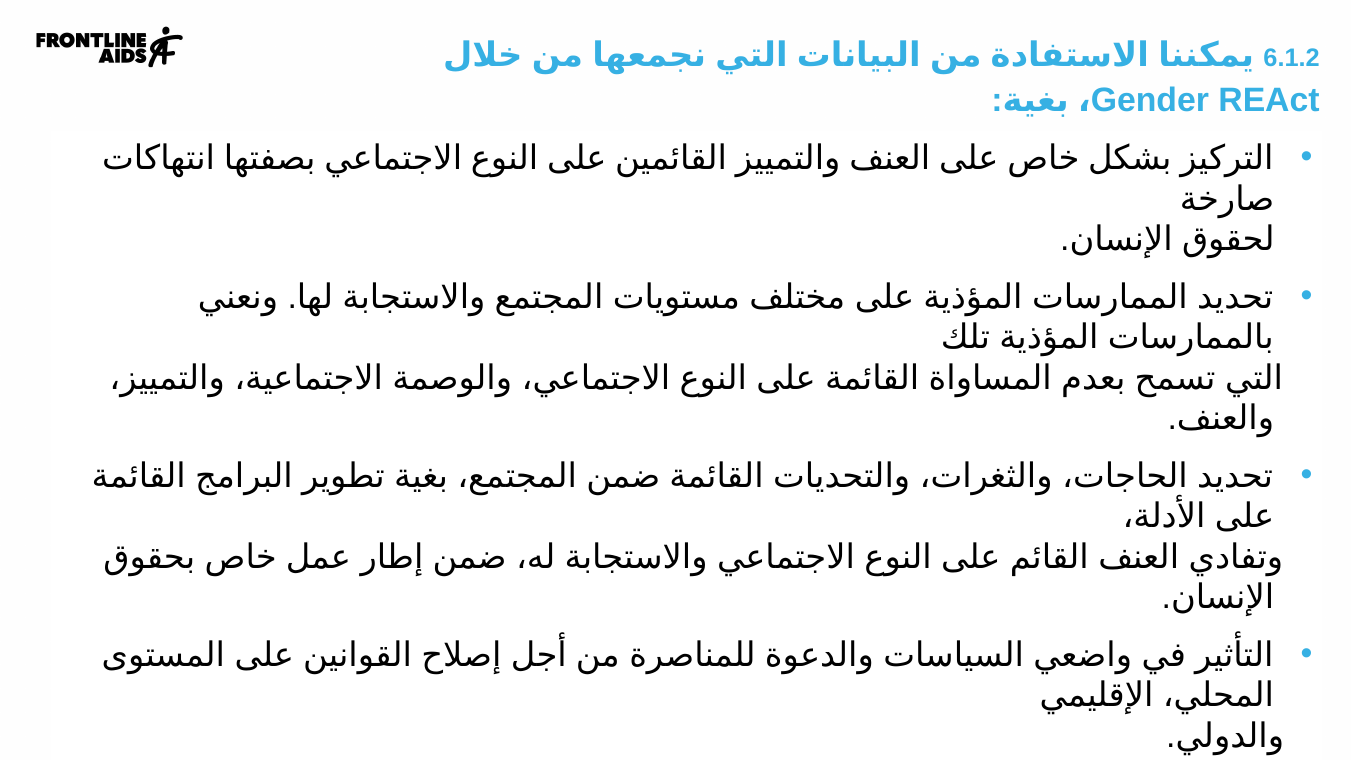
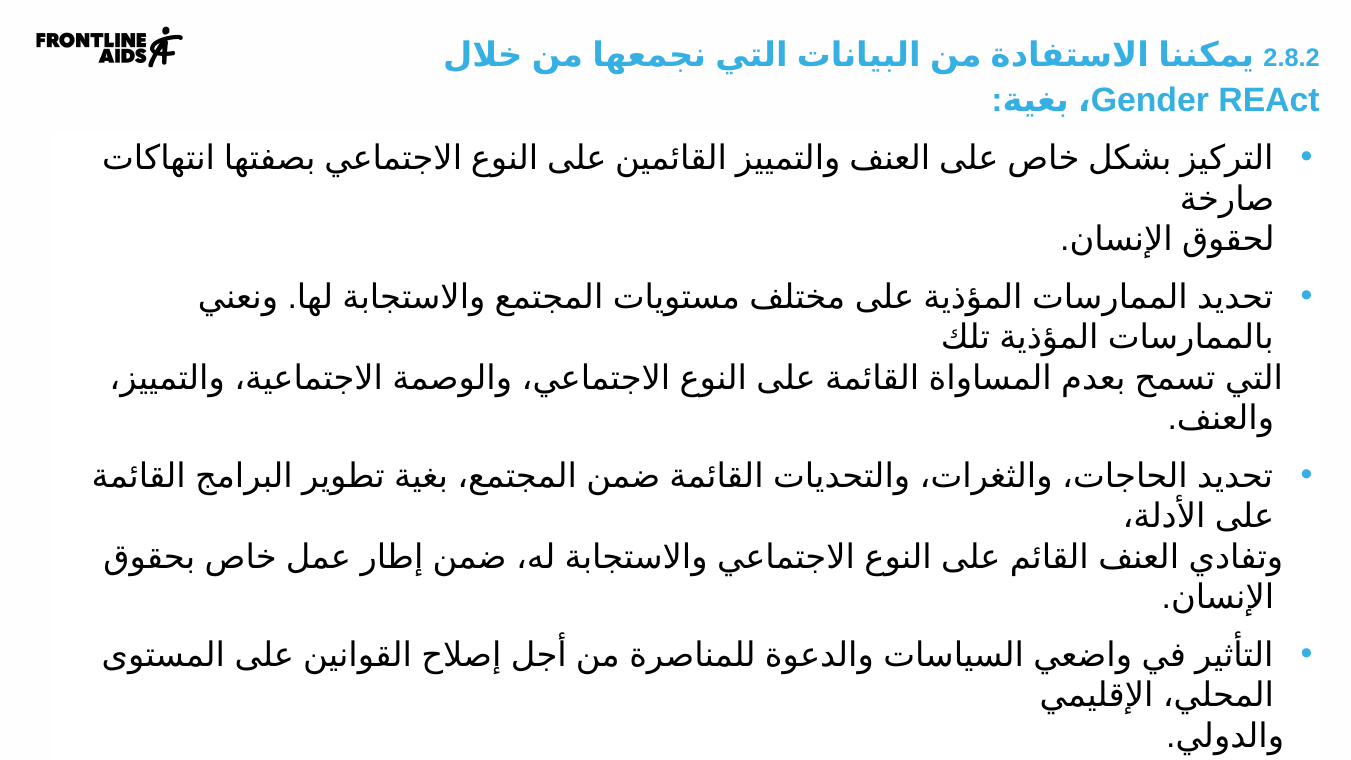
6.1.2: 6.1.2 -> 2.8.2
